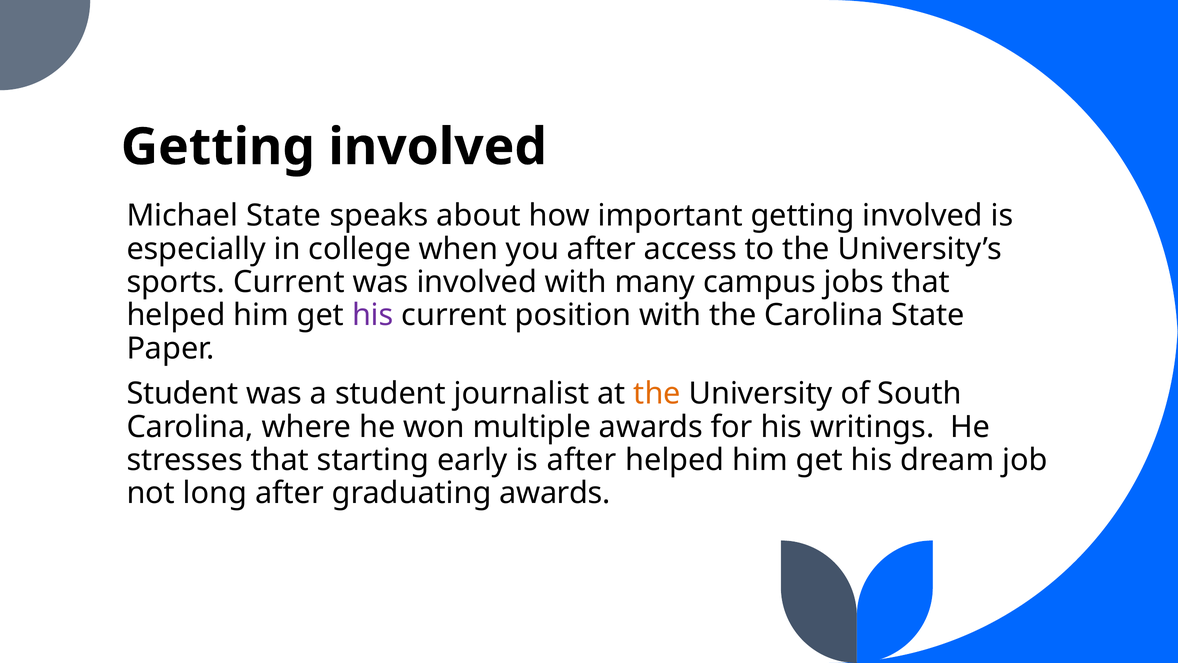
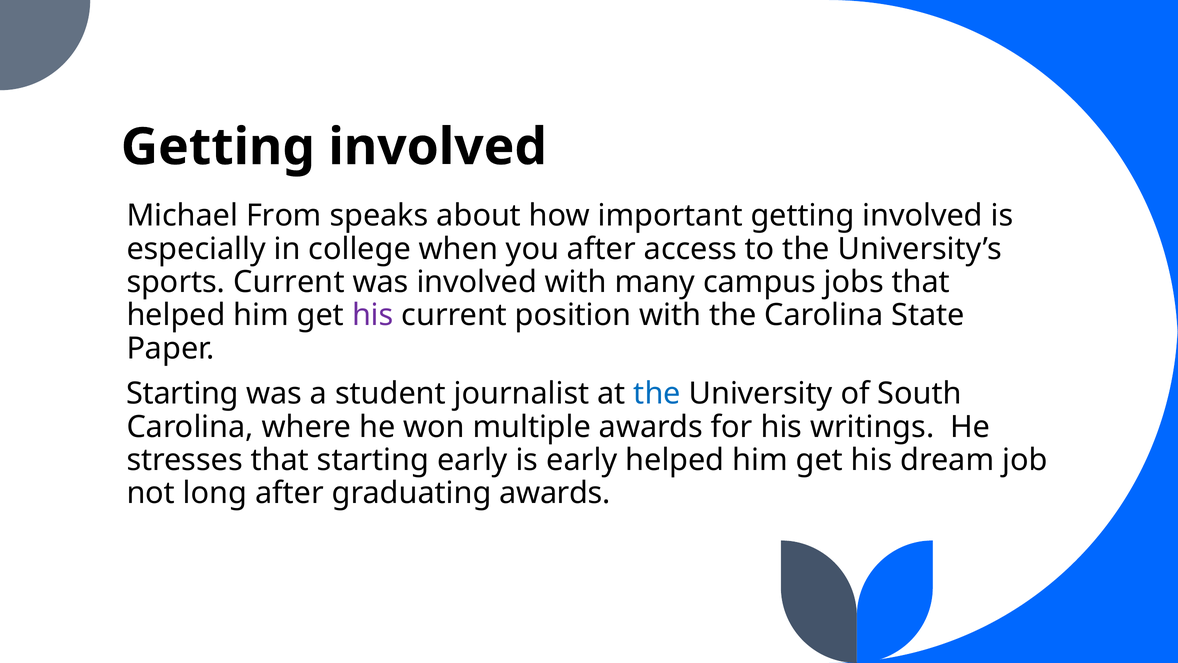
Michael State: State -> From
Student at (182, 394): Student -> Starting
the at (657, 394) colour: orange -> blue
is after: after -> early
